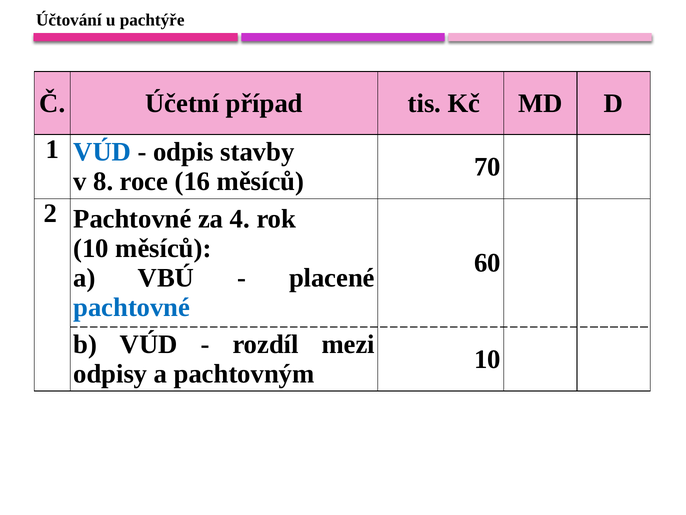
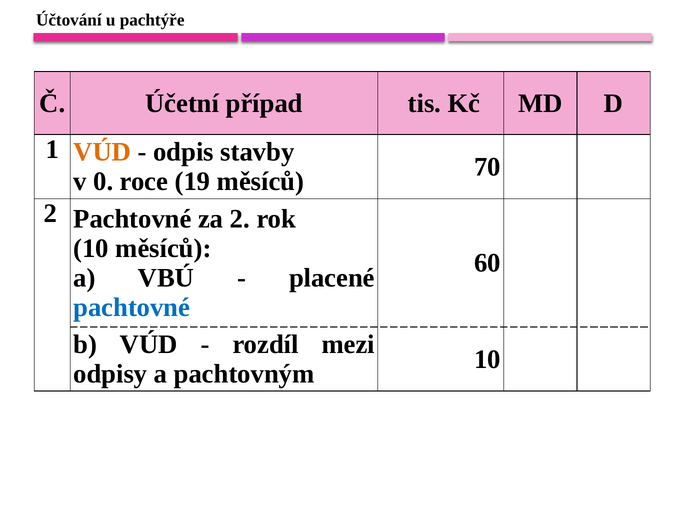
VÚD at (102, 152) colour: blue -> orange
8: 8 -> 0
16: 16 -> 19
za 4: 4 -> 2
